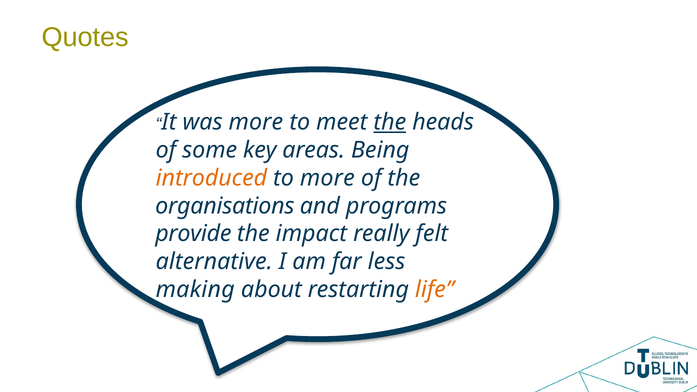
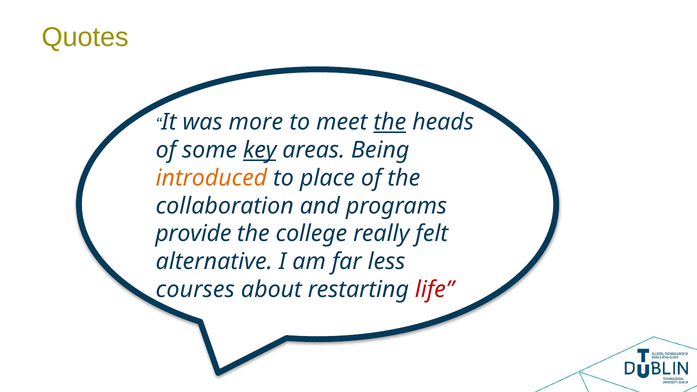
key underline: none -> present
to more: more -> place
organisations: organisations -> collaboration
impact: impact -> college
making: making -> courses
life colour: orange -> red
